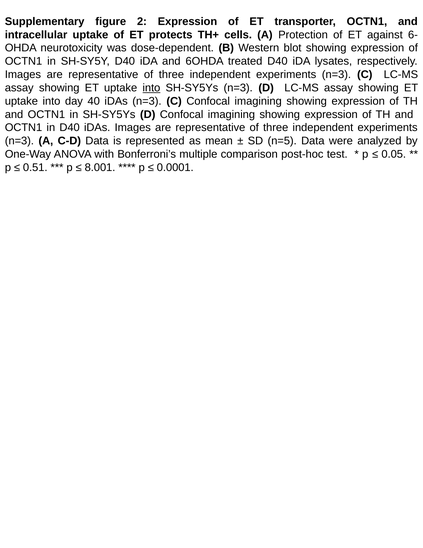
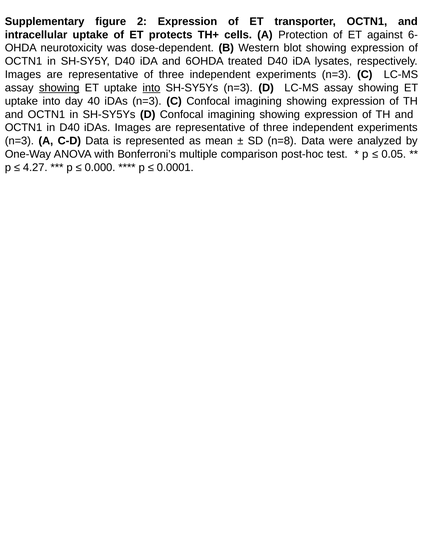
showing at (59, 88) underline: none -> present
n=5: n=5 -> n=8
0.51: 0.51 -> 4.27
8.001: 8.001 -> 0.000
